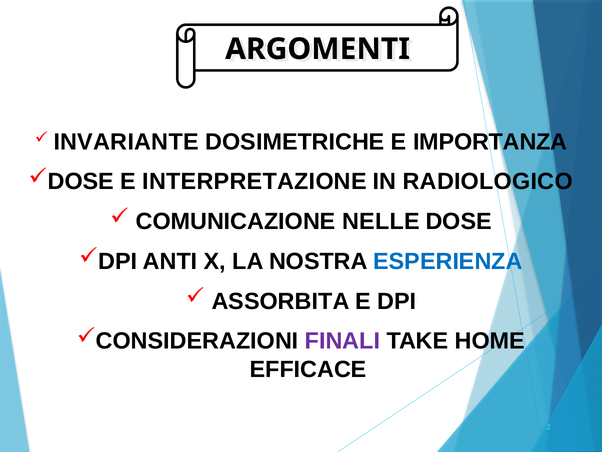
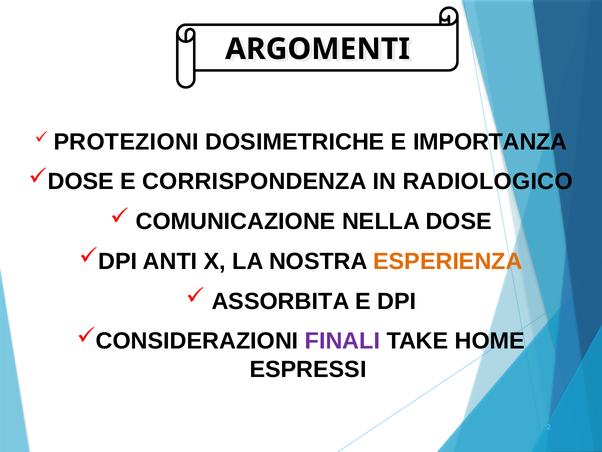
INVARIANTE: INVARIANTE -> PROTEZIONI
INTERPRETAZIONE: INTERPRETAZIONE -> CORRISPONDENZA
NELLE: NELLE -> NELLA
ESPERIENZA colour: blue -> orange
EFFICACE: EFFICACE -> ESPRESSI
